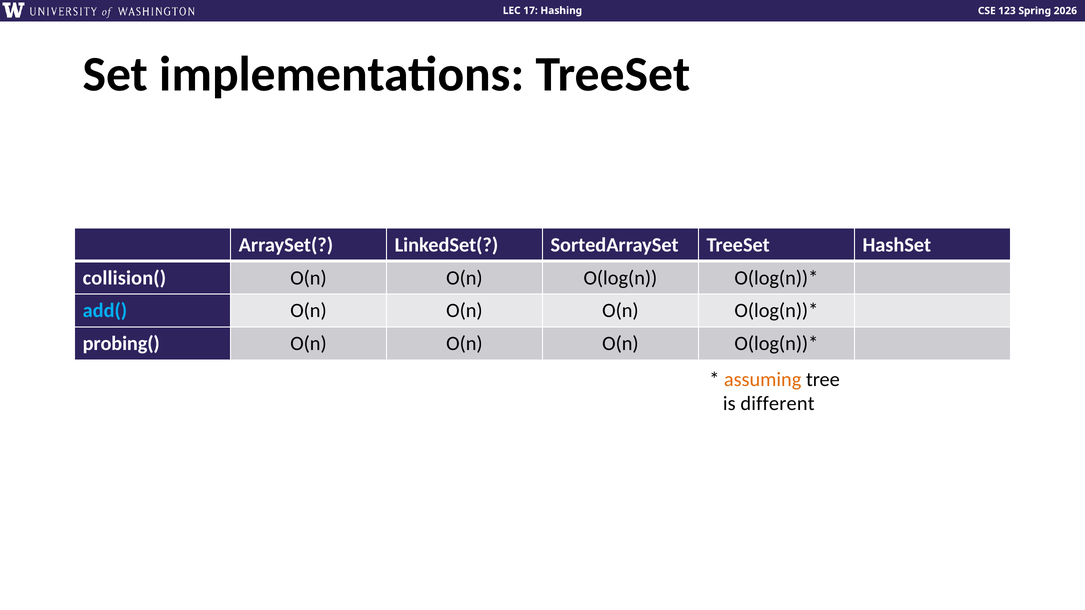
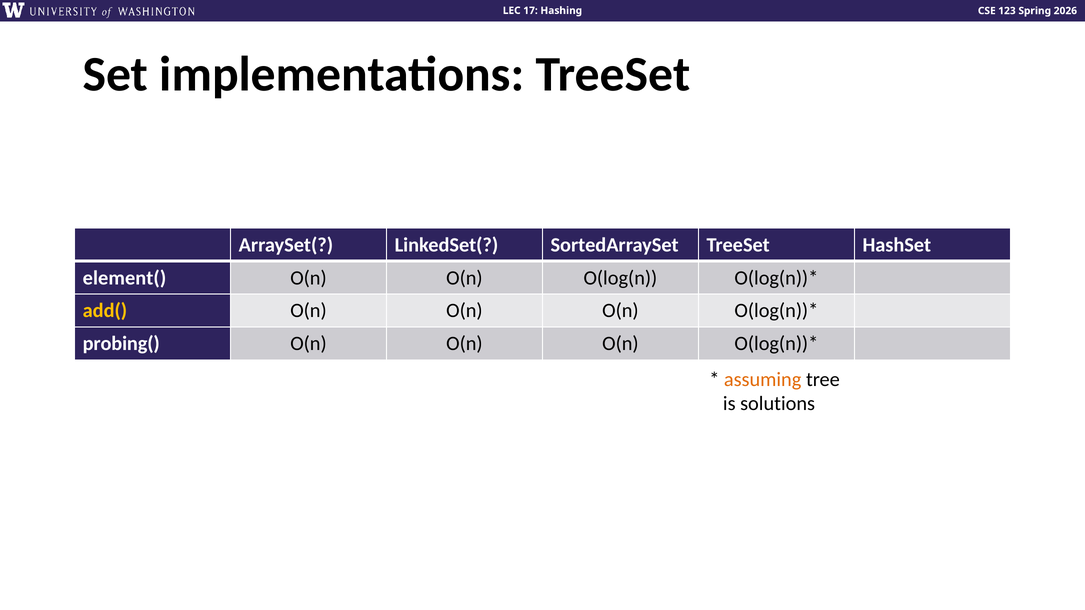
collision(: collision( -> element(
add( colour: light blue -> yellow
different: different -> solutions
